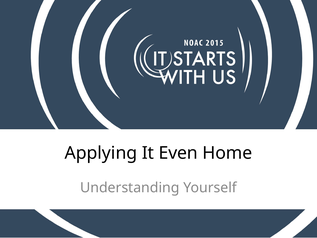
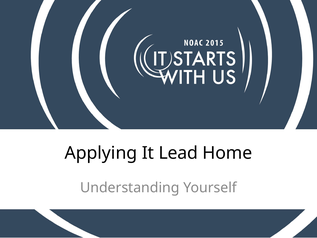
Even: Even -> Lead
